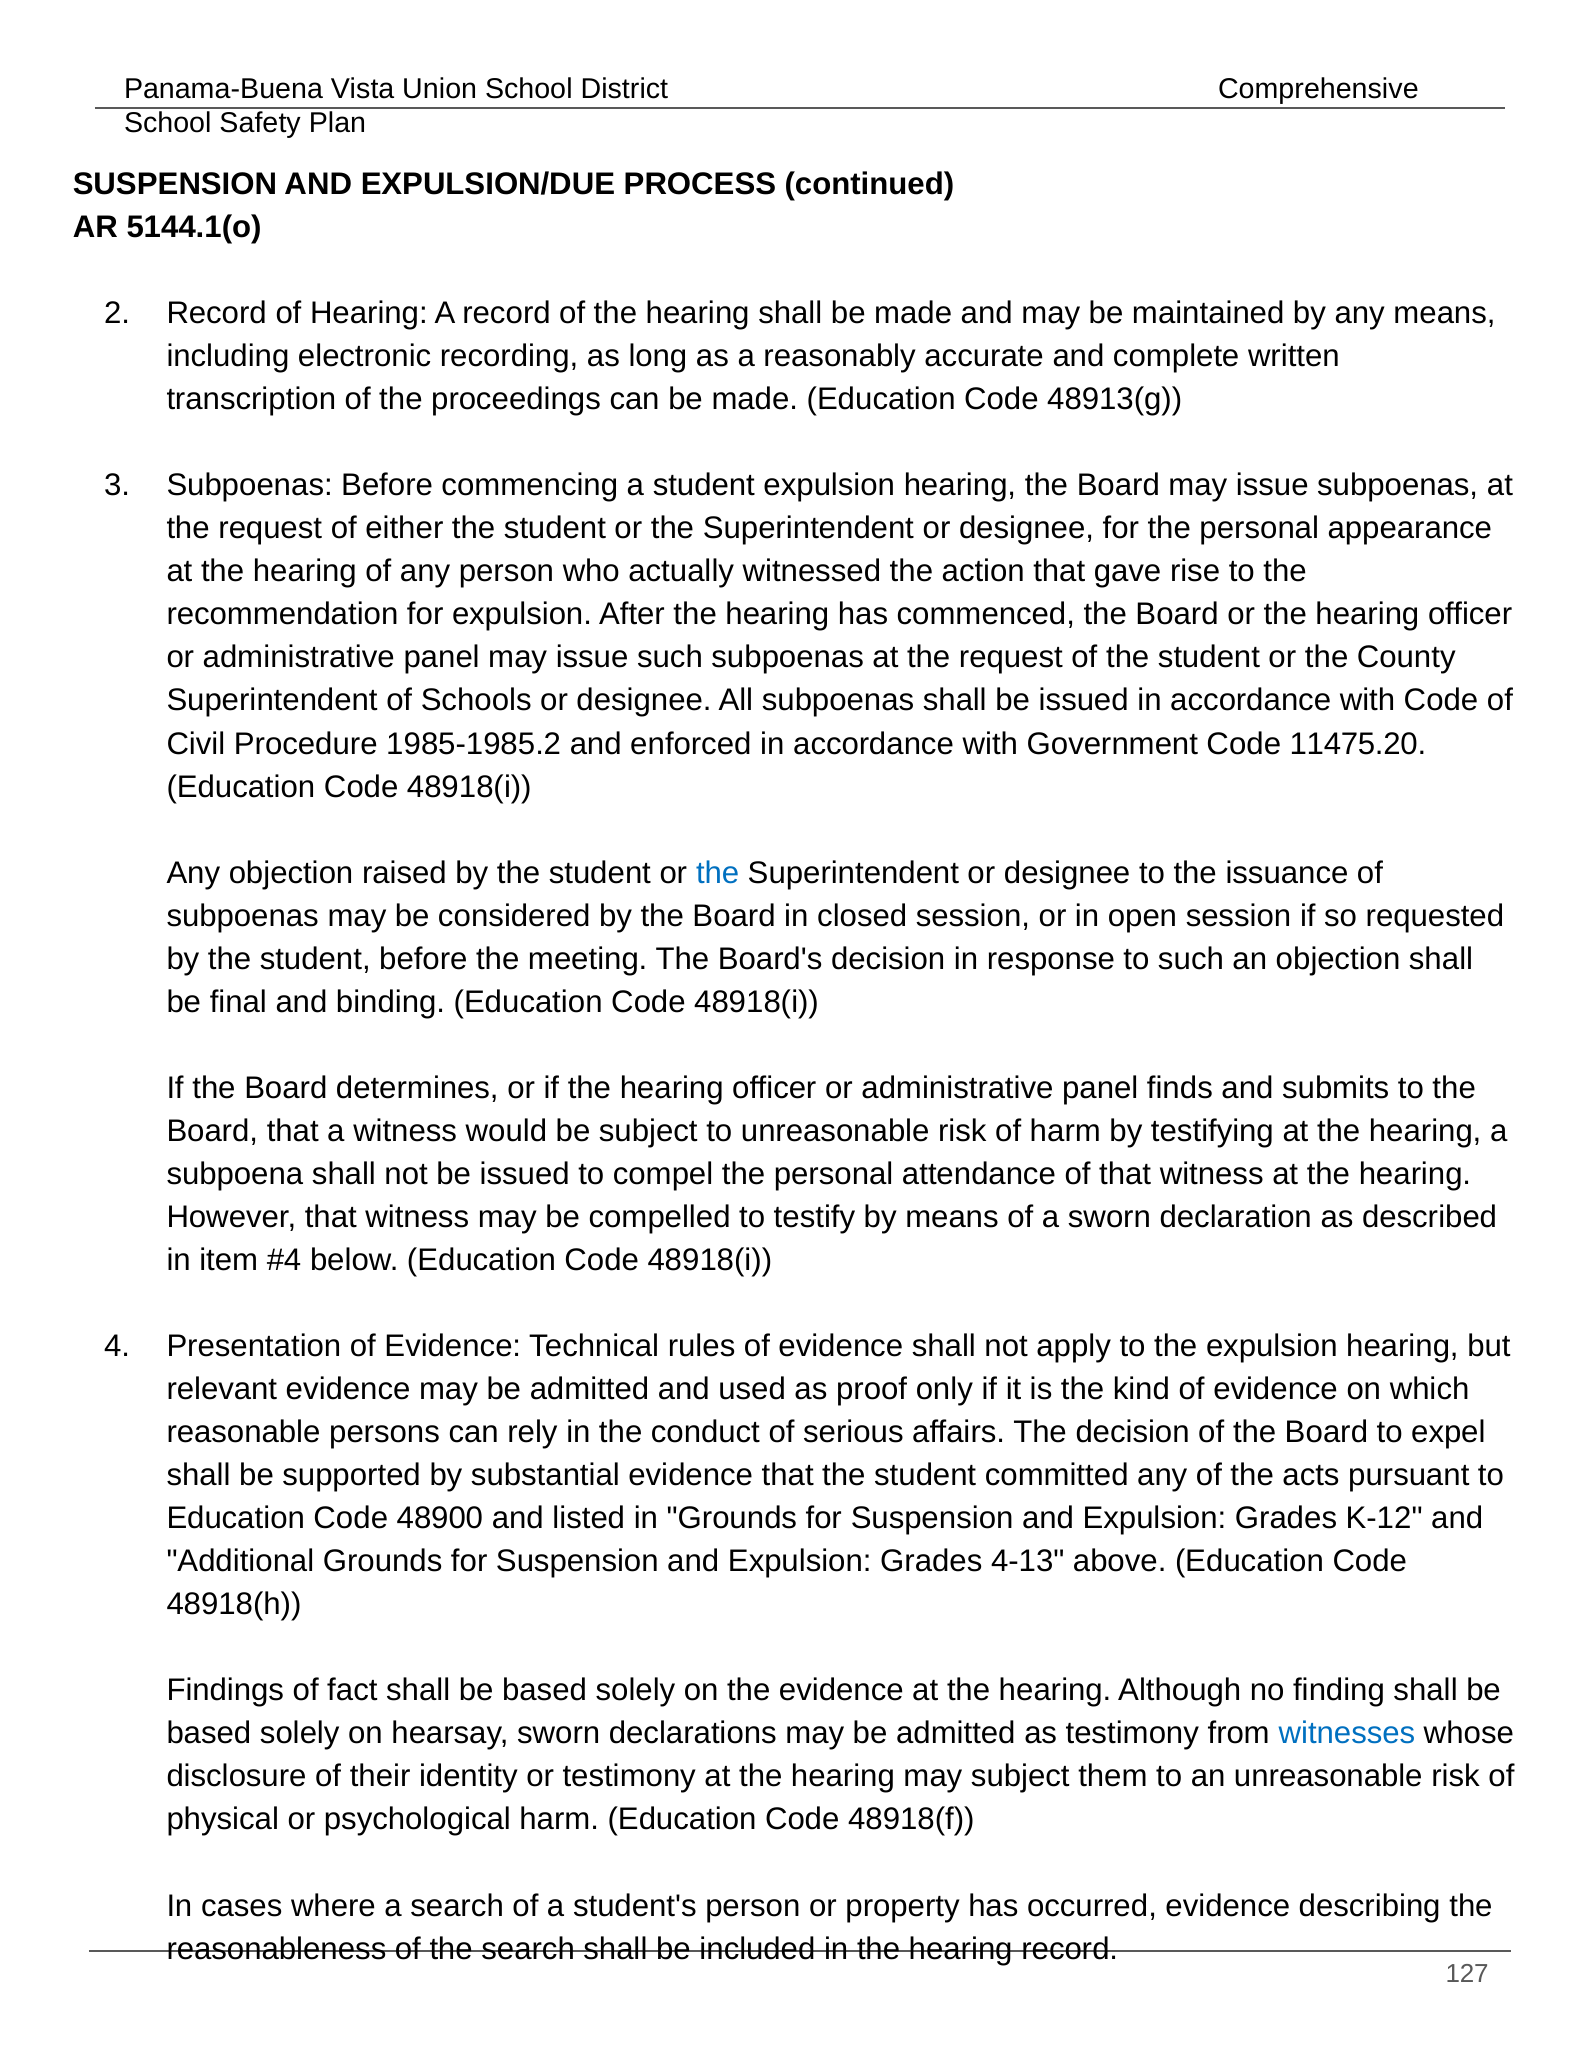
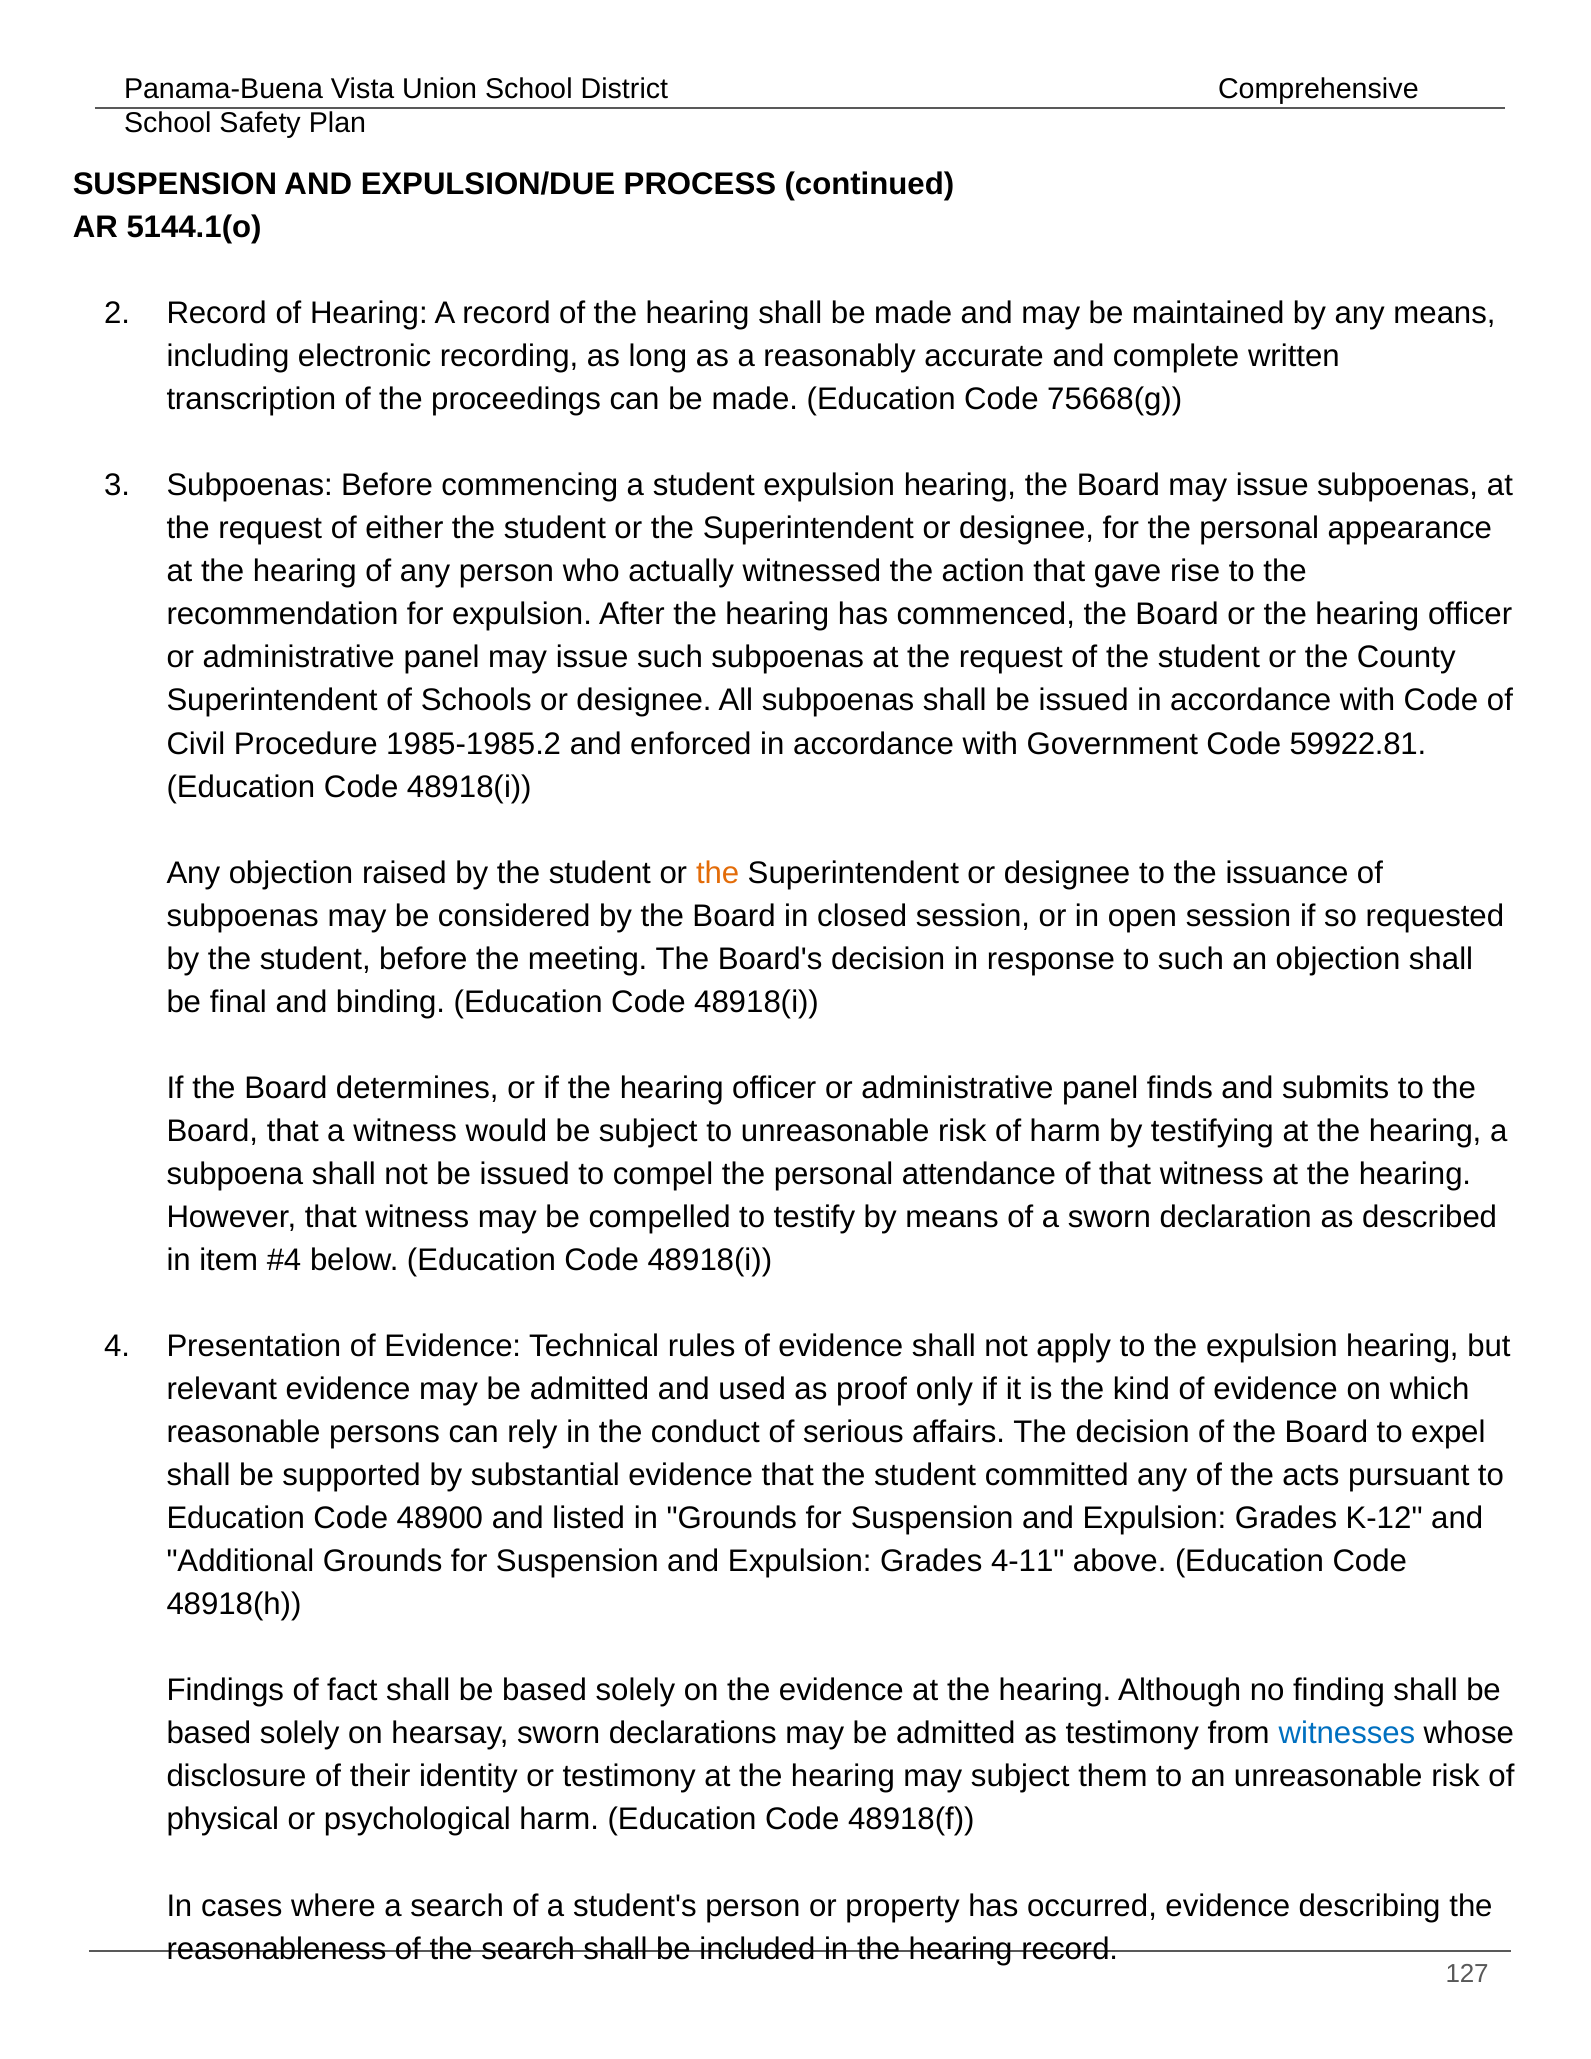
48913(g: 48913(g -> 75668(g
11475.20: 11475.20 -> 59922.81
the at (718, 873) colour: blue -> orange
4-13: 4-13 -> 4-11
